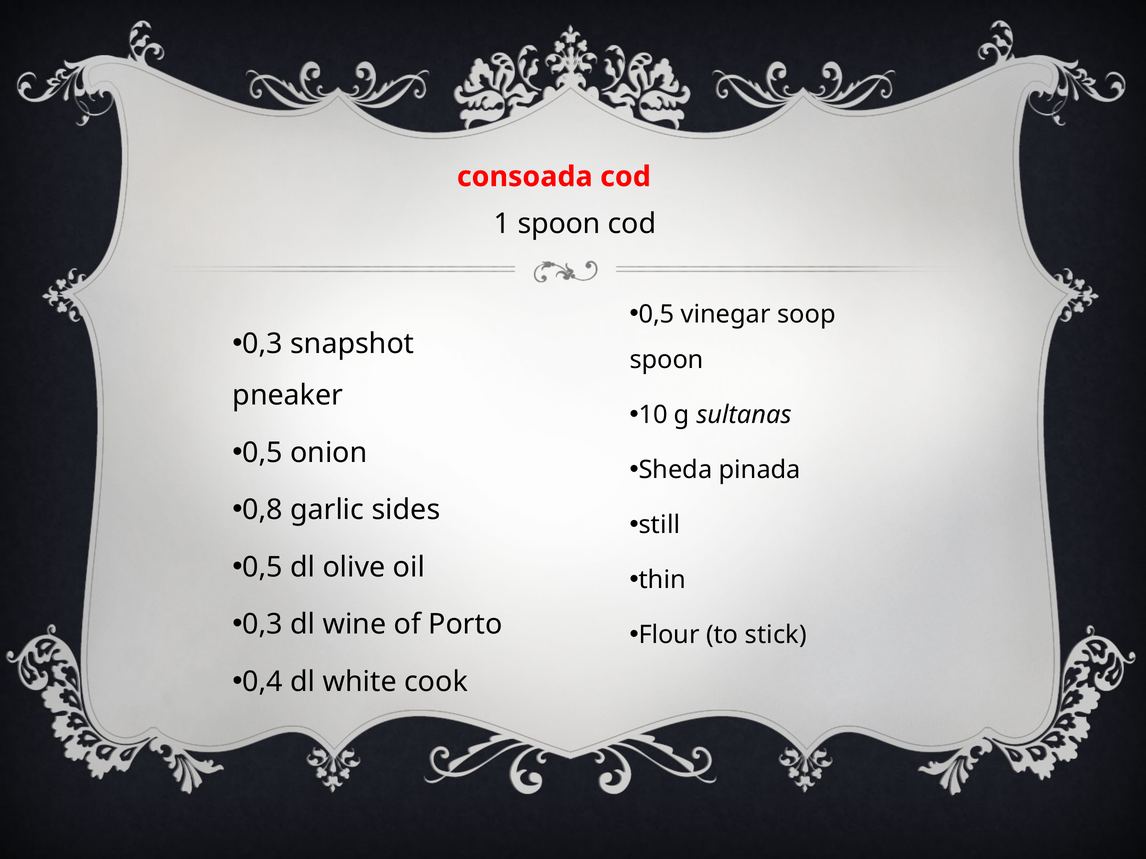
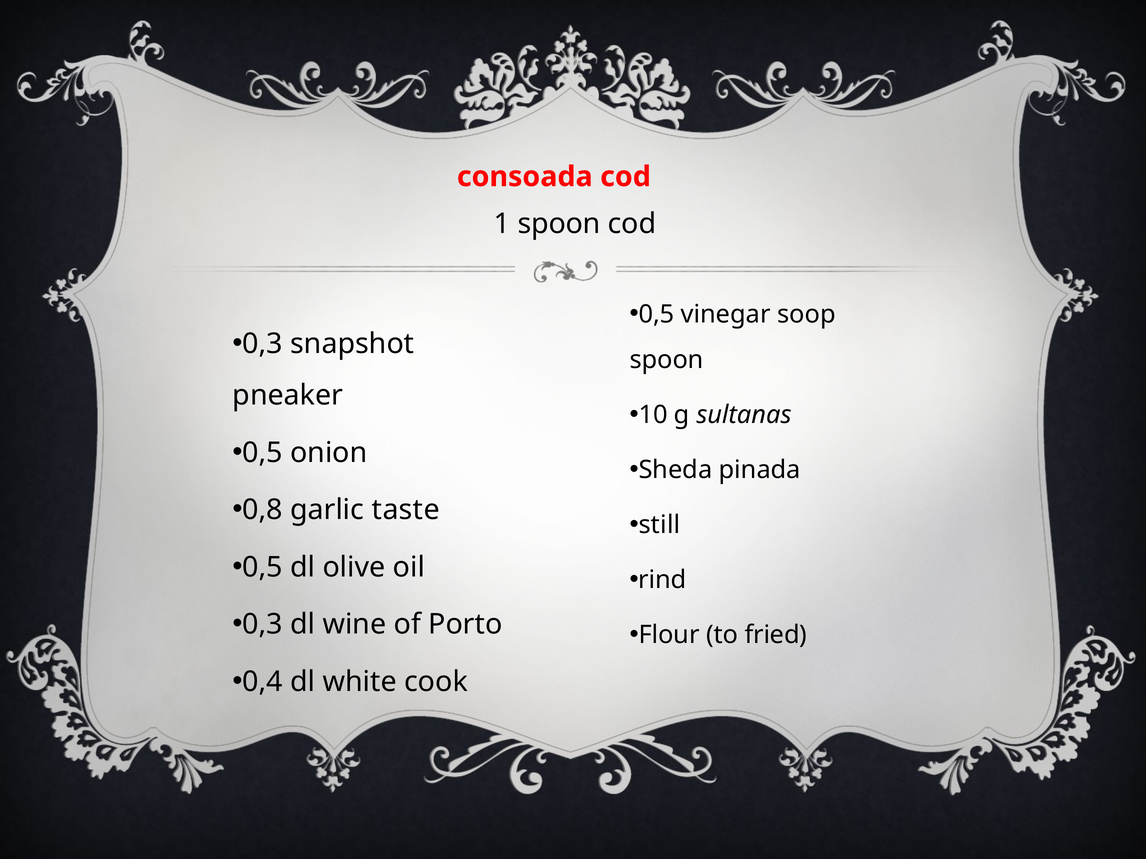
sides: sides -> taste
thin: thin -> rind
stick: stick -> fried
